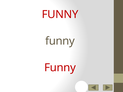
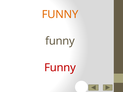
FUNNY at (60, 14) colour: red -> orange
